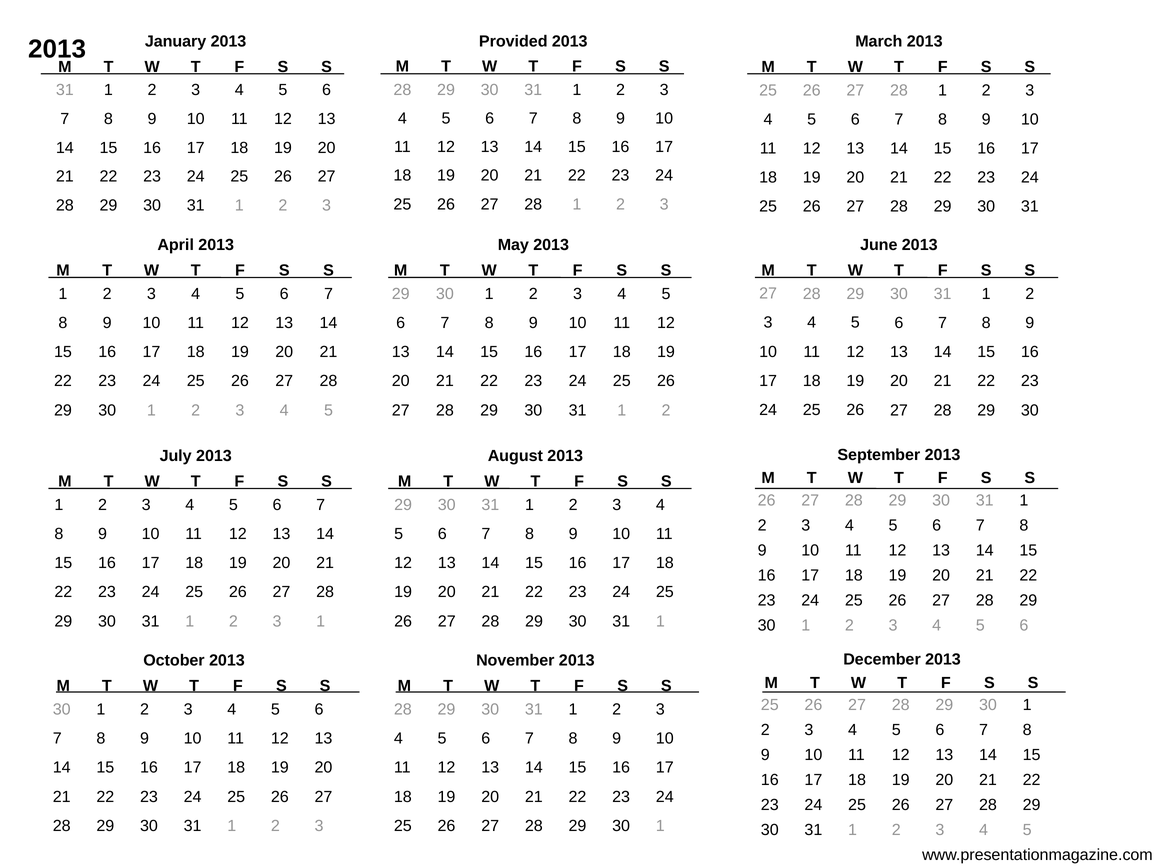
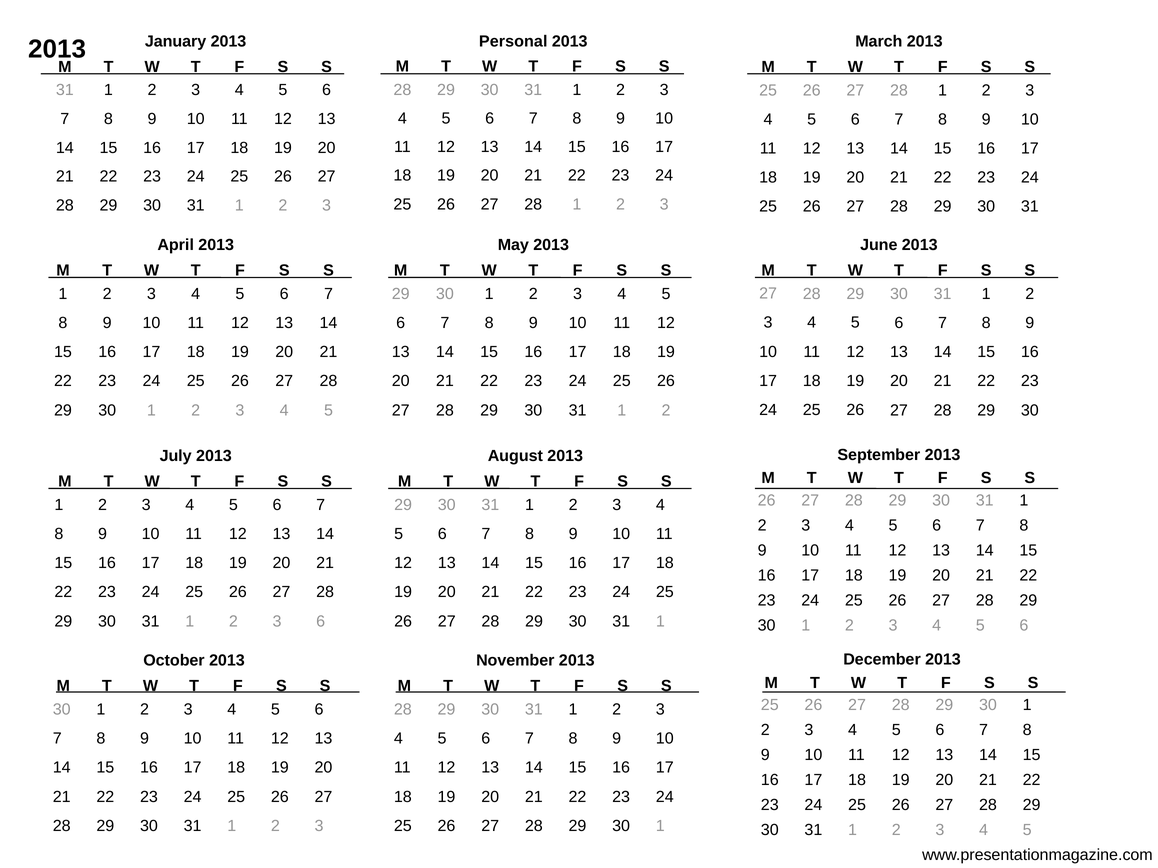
Provided: Provided -> Personal
1 at (321, 622): 1 -> 6
